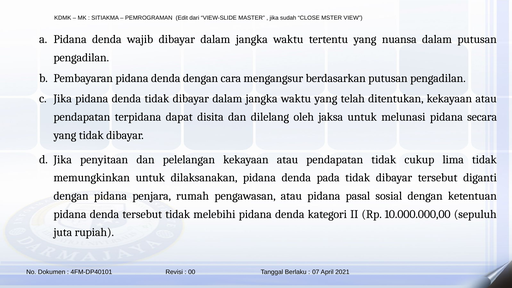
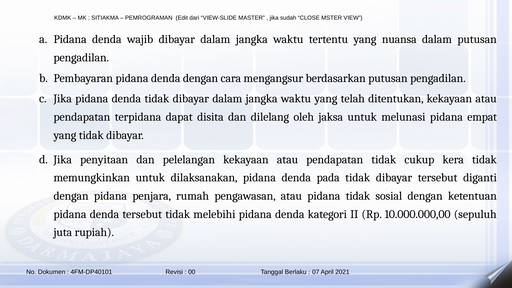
secara: secara -> empat
lima: lima -> kera
pidana pasal: pasal -> tidak
